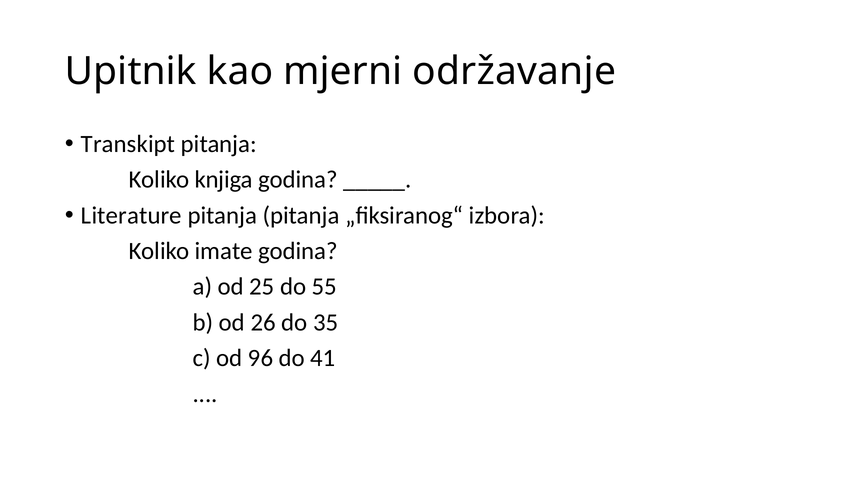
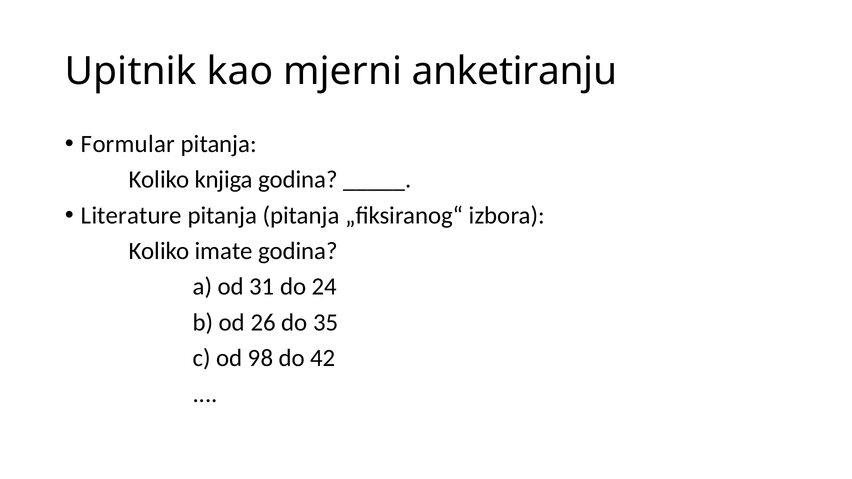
održavanje: održavanje -> anketiranju
Transkipt: Transkipt -> Formular
25: 25 -> 31
55: 55 -> 24
96: 96 -> 98
41: 41 -> 42
